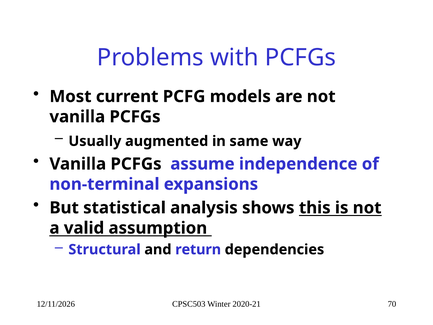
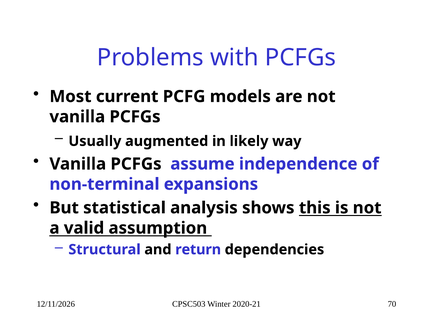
same: same -> likely
